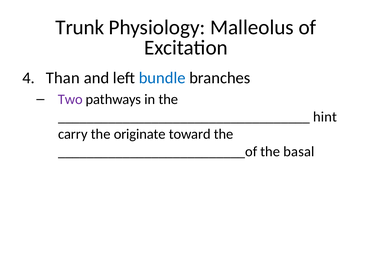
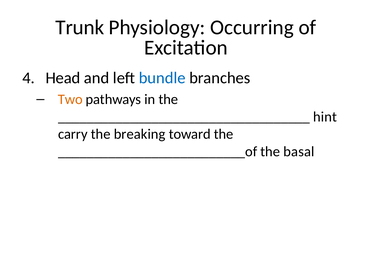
Malleolus: Malleolus -> Occurring
Than: Than -> Head
Two colour: purple -> orange
originate: originate -> breaking
